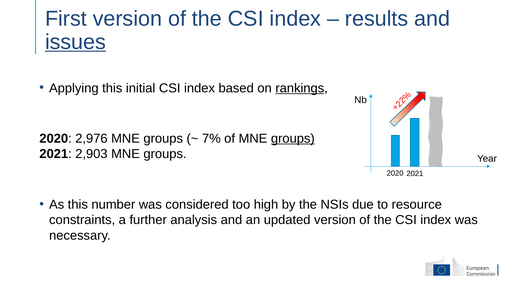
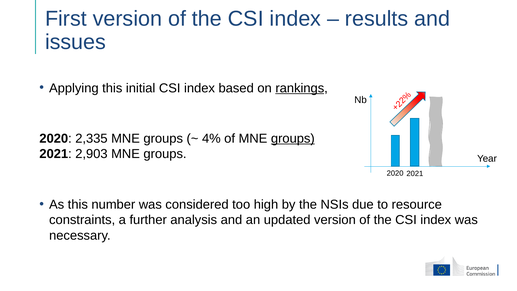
issues underline: present -> none
2,976: 2,976 -> 2,335
7%: 7% -> 4%
